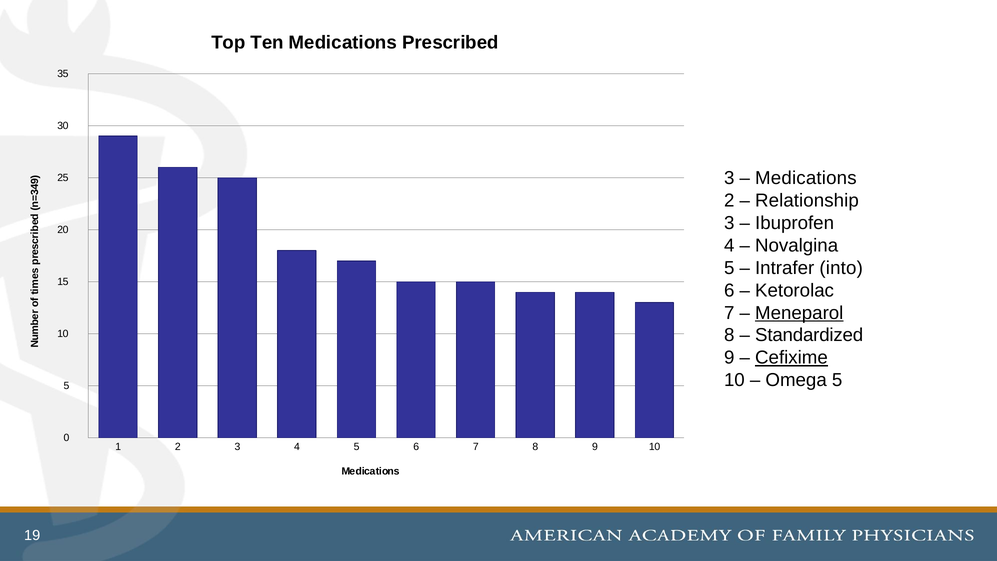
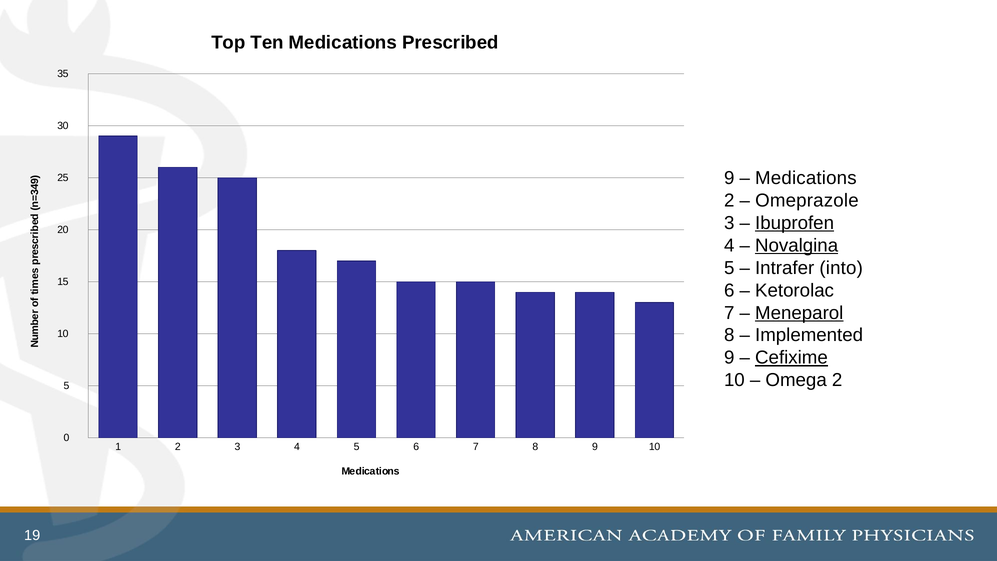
3 at (729, 178): 3 -> 9
Relationship: Relationship -> Omeprazole
Ibuprofen underline: none -> present
Novalgina underline: none -> present
Standardized: Standardized -> Implemented
Omega 5: 5 -> 2
